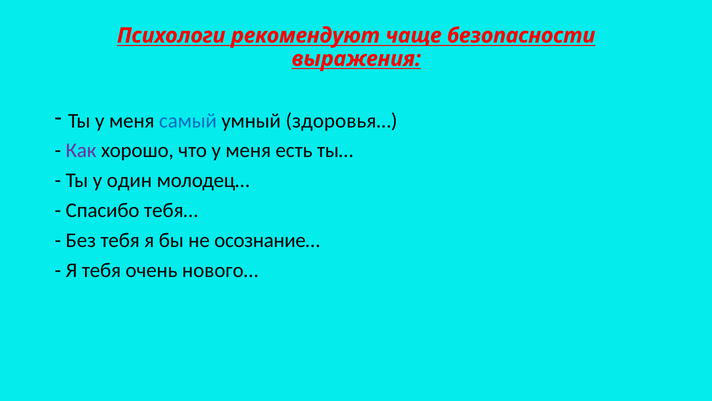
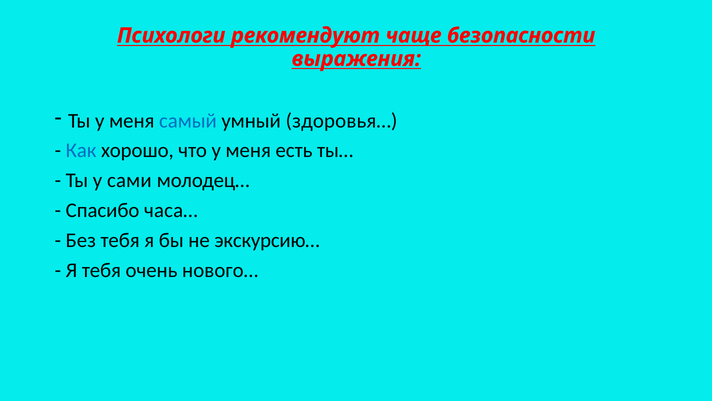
Как colour: purple -> blue
один: один -> сами
тебя…: тебя… -> часа…
осознание…: осознание… -> экскурсию…
